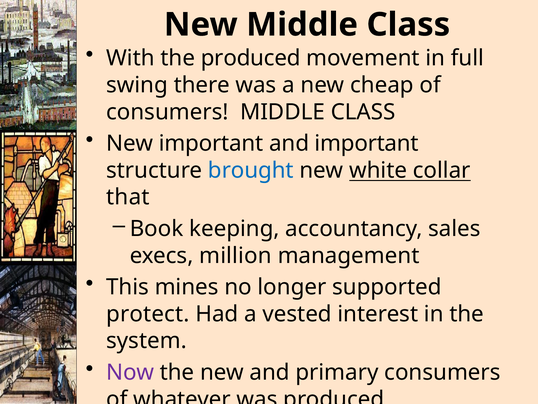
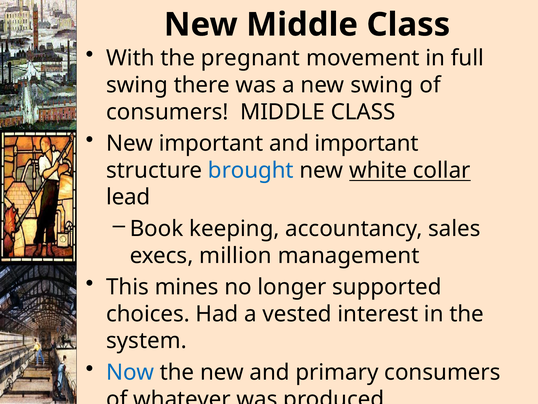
the produced: produced -> pregnant
new cheap: cheap -> swing
that: that -> lead
protect: protect -> choices
Now colour: purple -> blue
